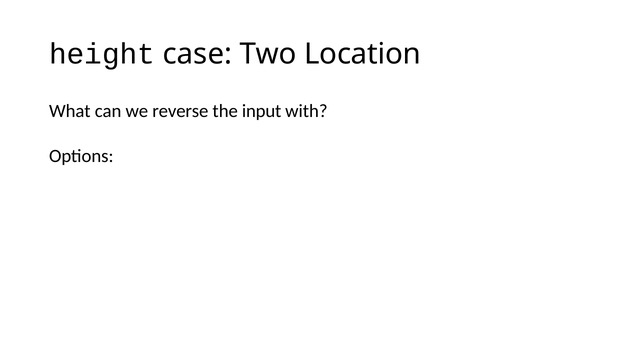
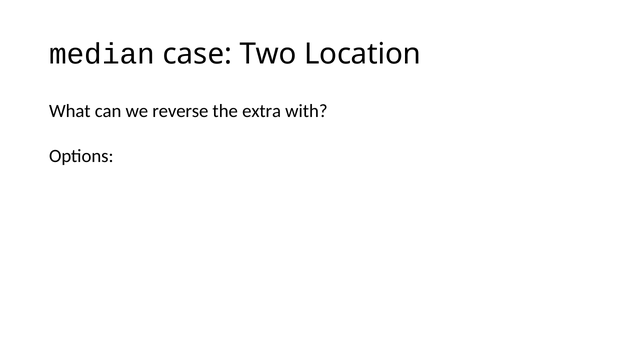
height: height -> median
input: input -> extra
